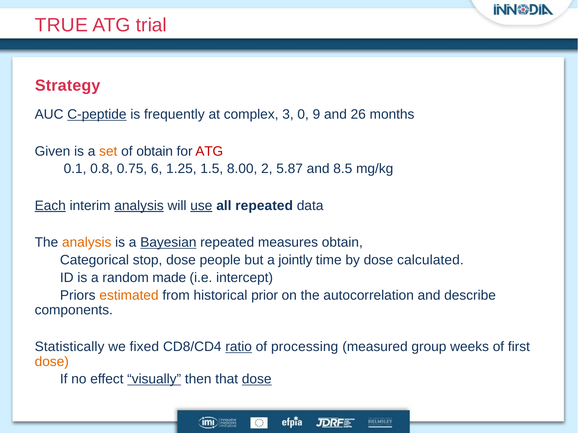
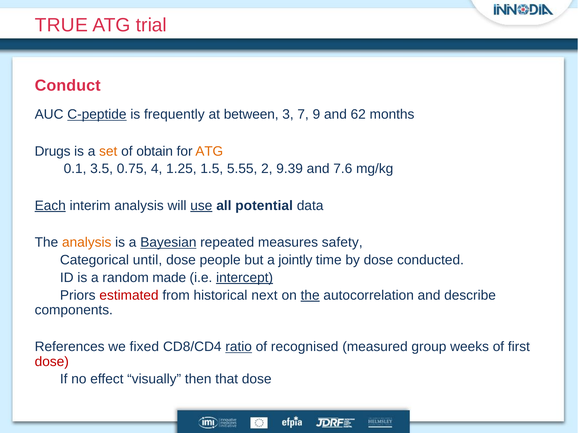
Strategy: Strategy -> Conduct
complex: complex -> between
0: 0 -> 7
26: 26 -> 62
Given: Given -> Drugs
ATG at (209, 151) colour: red -> orange
0.8: 0.8 -> 3.5
6: 6 -> 4
8.00: 8.00 -> 5.55
5.87: 5.87 -> 9.39
8.5: 8.5 -> 7.6
analysis at (139, 206) underline: present -> none
all repeated: repeated -> potential
measures obtain: obtain -> safety
stop: stop -> until
calculated: calculated -> conducted
intercept underline: none -> present
estimated colour: orange -> red
prior: prior -> next
the at (310, 296) underline: none -> present
Statistically: Statistically -> References
processing: processing -> recognised
dose at (52, 362) colour: orange -> red
visually underline: present -> none
dose at (257, 380) underline: present -> none
